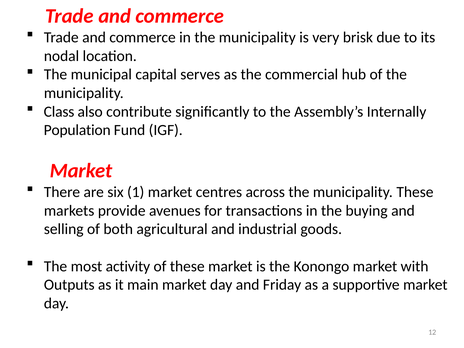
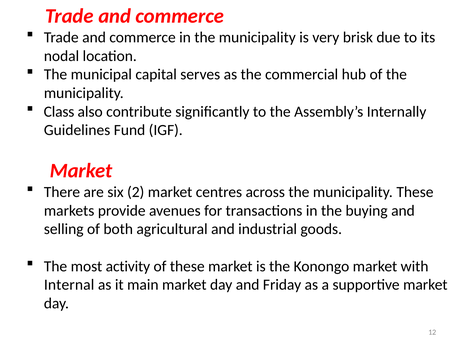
Population: Population -> Guidelines
1: 1 -> 2
Outputs: Outputs -> Internal
